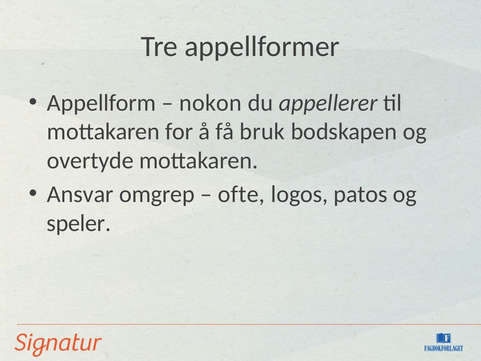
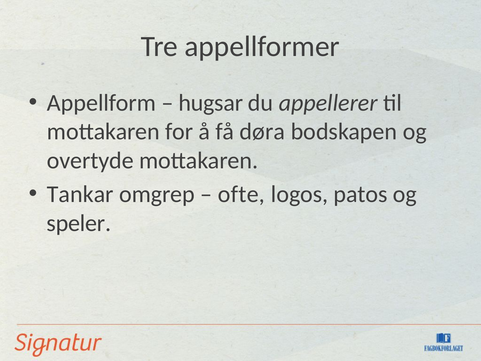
nokon: nokon -> hugsar
bruk: bruk -> døra
Ansvar: Ansvar -> Tankar
